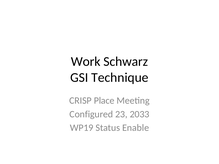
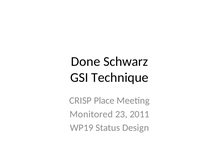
Work: Work -> Done
Configured: Configured -> Monitored
2033: 2033 -> 2011
Enable: Enable -> Design
